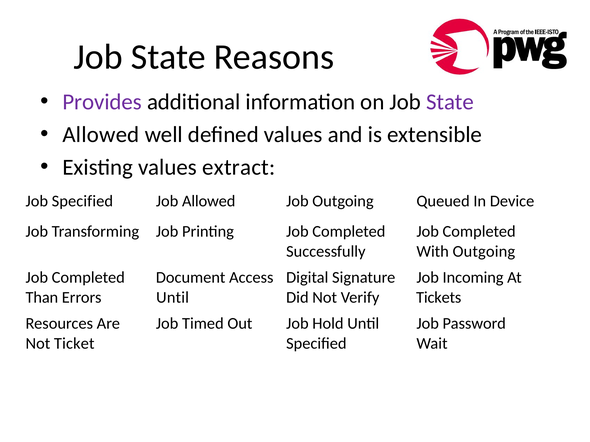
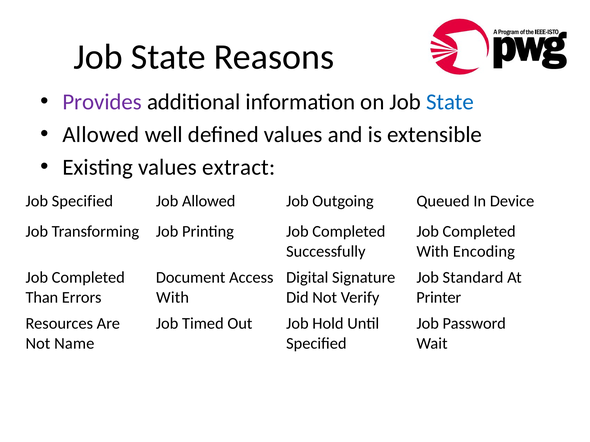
State at (450, 102) colour: purple -> blue
With Outgoing: Outgoing -> Encoding
Incoming: Incoming -> Standard
Until at (173, 298): Until -> With
Tickets: Tickets -> Printer
Ticket: Ticket -> Name
